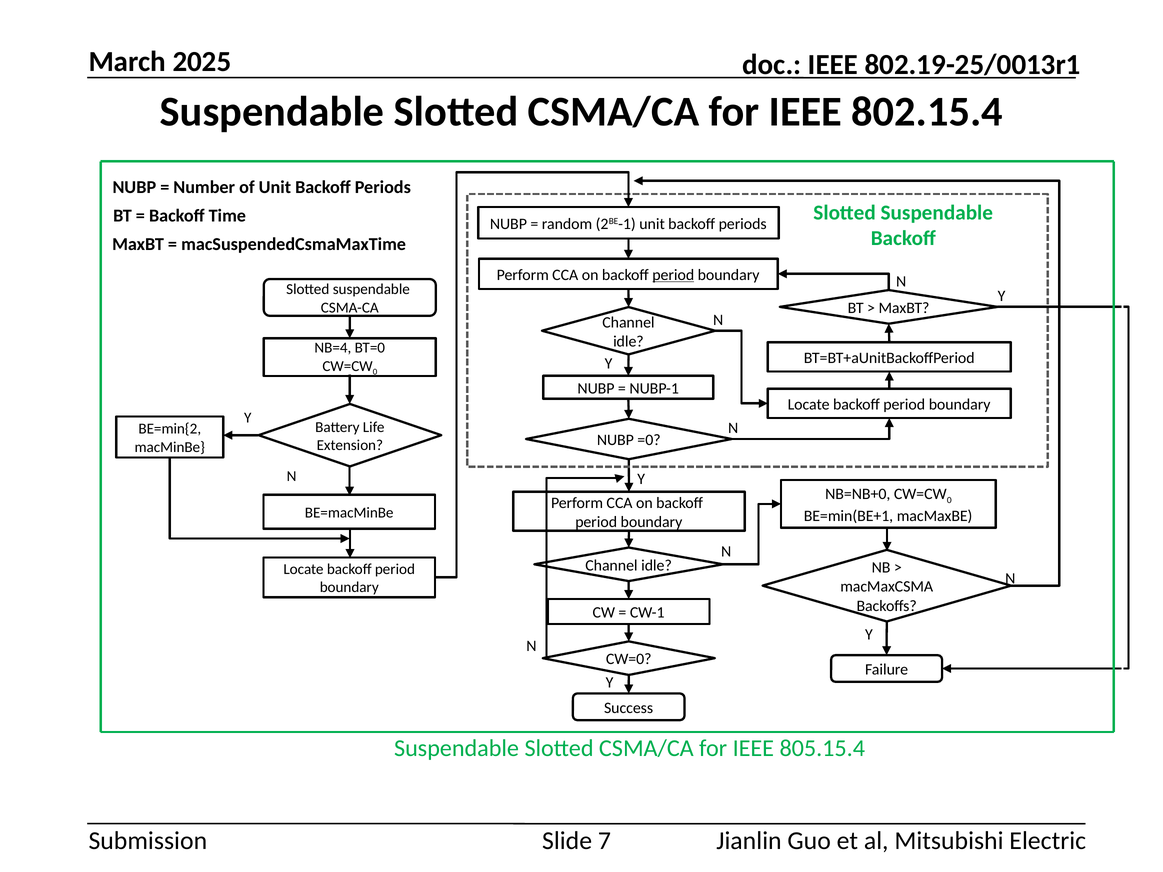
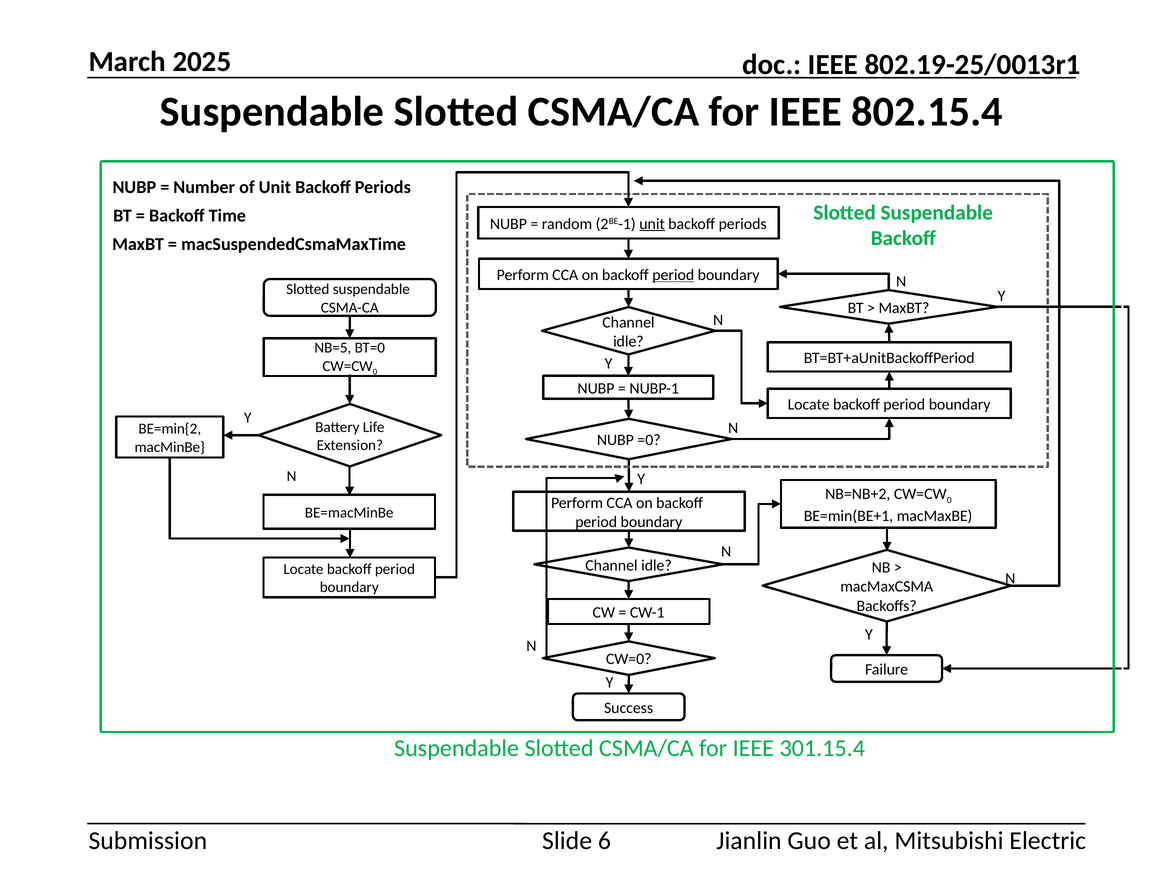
unit at (652, 224) underline: none -> present
NB=4: NB=4 -> NB=5
NB=NB+0: NB=NB+0 -> NB=NB+2
805.15.4: 805.15.4 -> 301.15.4
7: 7 -> 6
